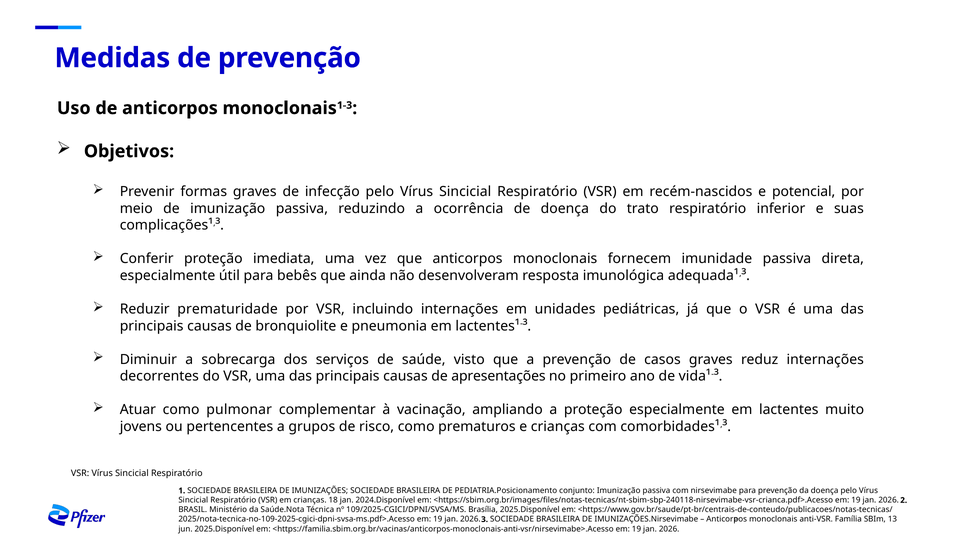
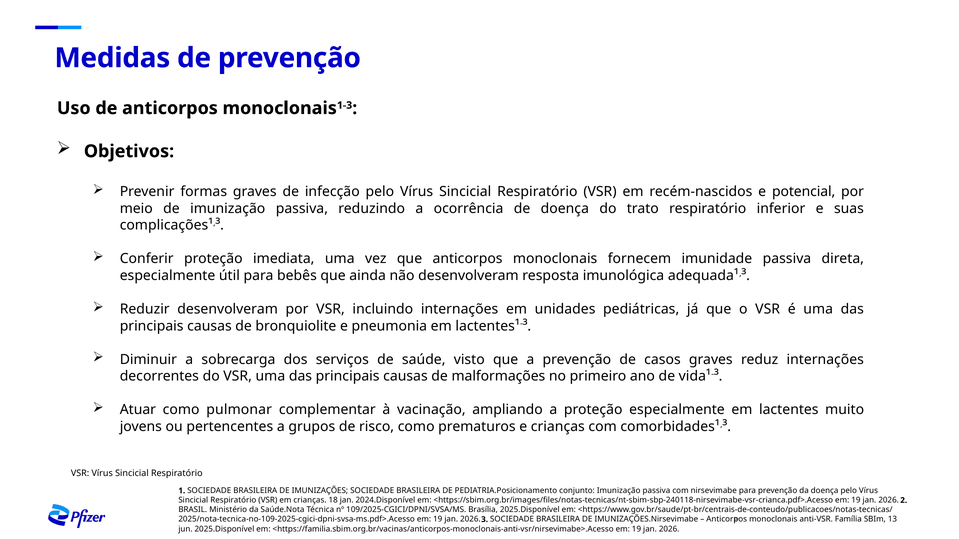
Reduzir prematuridade: prematuridade -> desenvolveram
apresentações: apresentações -> malformações
